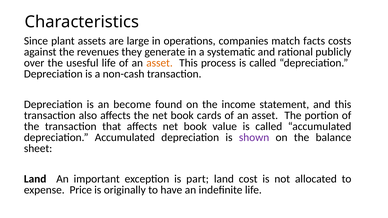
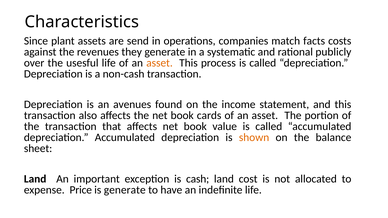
large: large -> send
become: become -> avenues
shown colour: purple -> orange
part: part -> cash
is originally: originally -> generate
